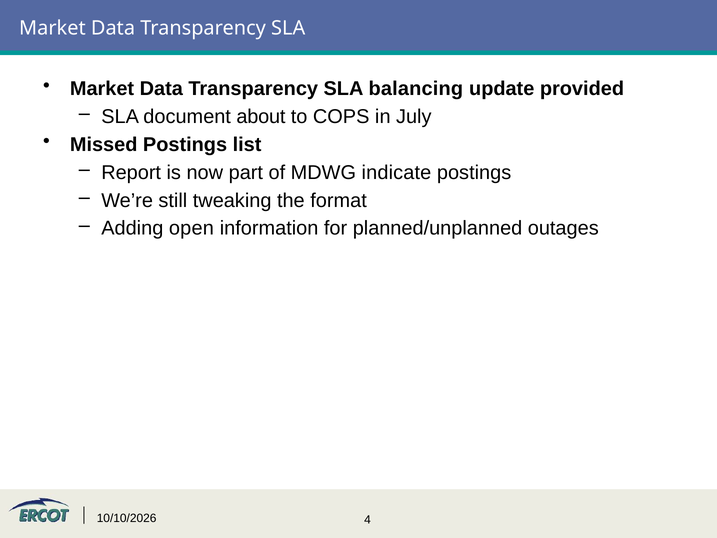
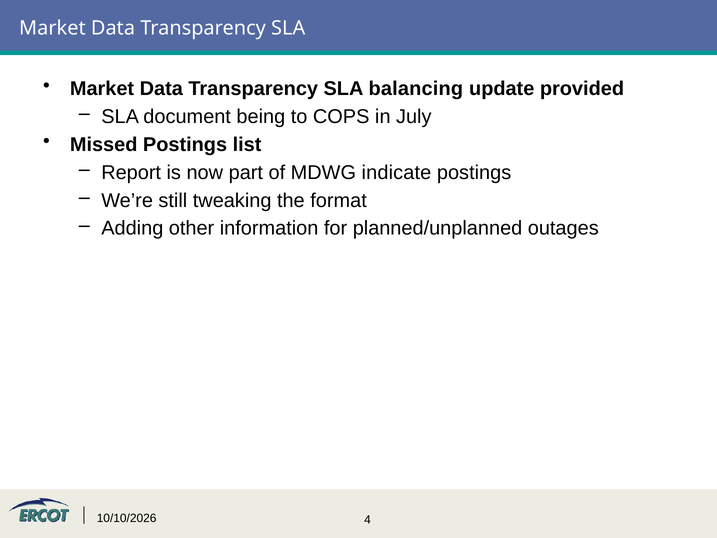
about: about -> being
open: open -> other
